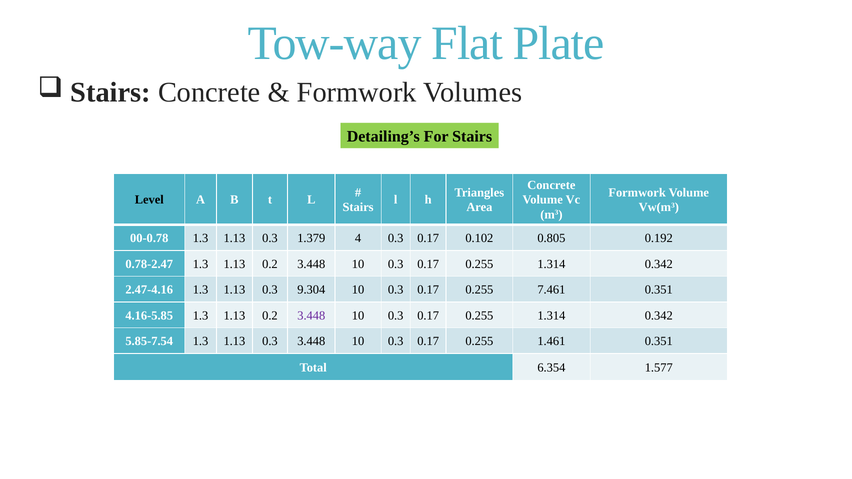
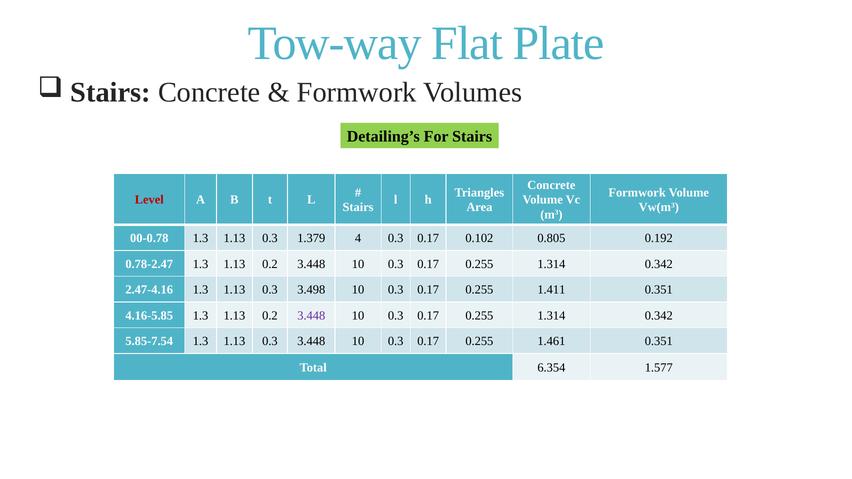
Level colour: black -> red
9.304: 9.304 -> 3.498
7.461: 7.461 -> 1.411
